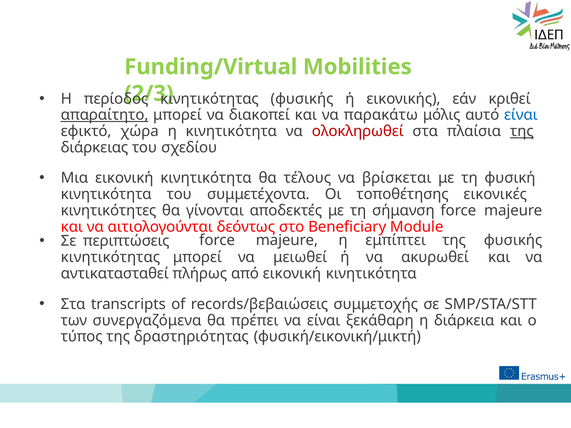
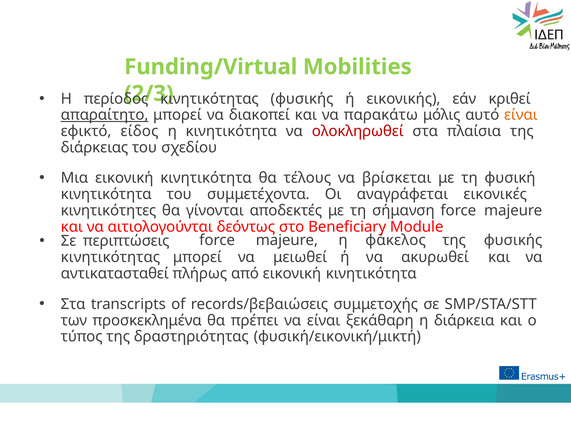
είναι at (521, 115) colour: blue -> orange
χώρa: χώρa -> είδος
της at (522, 131) underline: present -> none
τοποθέτησης: τοποθέτησης -> αναγράφεται
εμπίπτει: εμπίπτει -> φάκελος
συνεργαζόμενα: συνεργαζόμενα -> προσκεκλημένα
